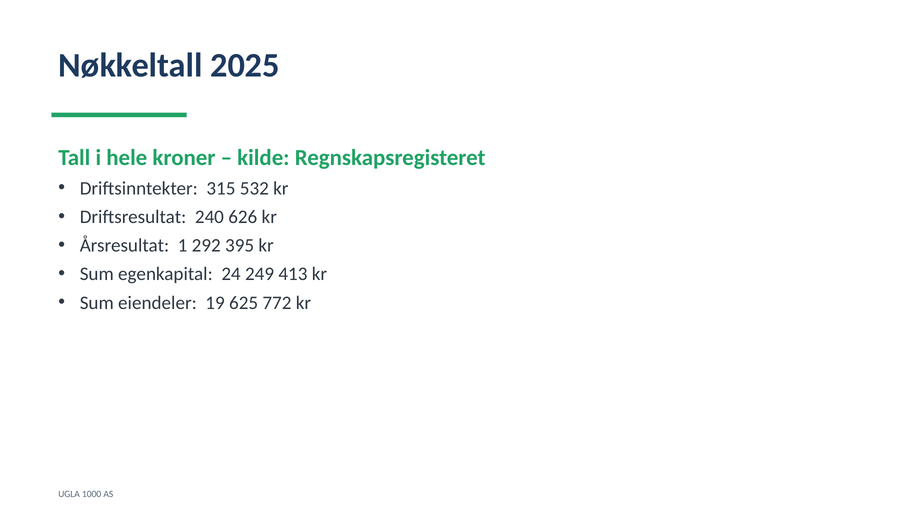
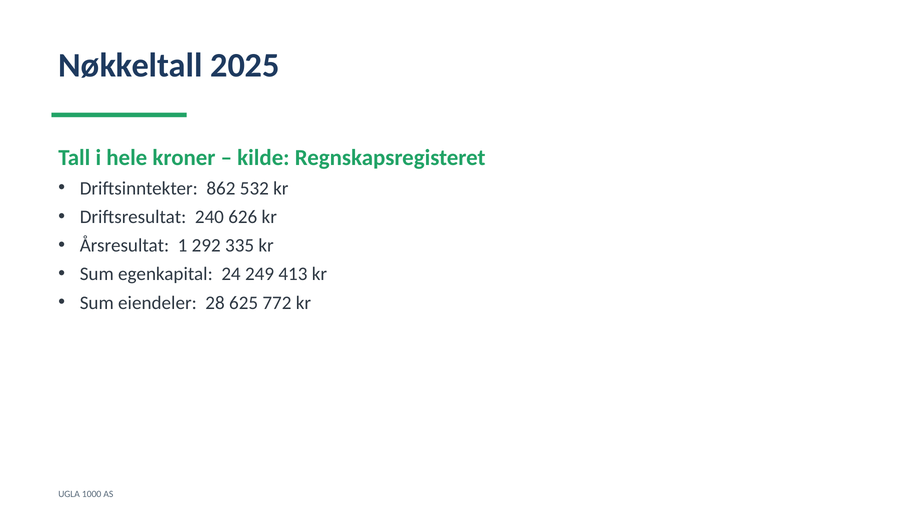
315: 315 -> 862
395: 395 -> 335
19: 19 -> 28
